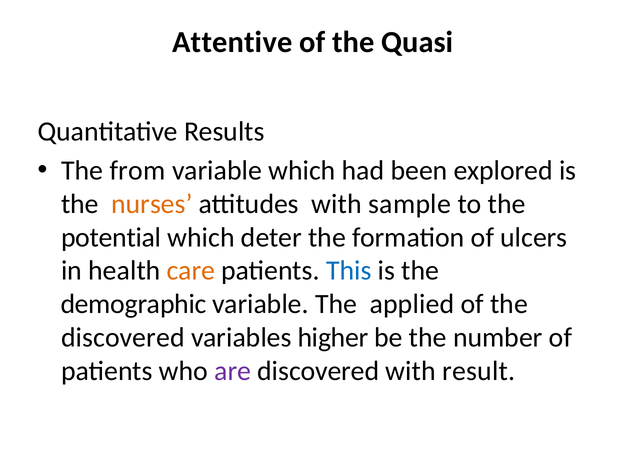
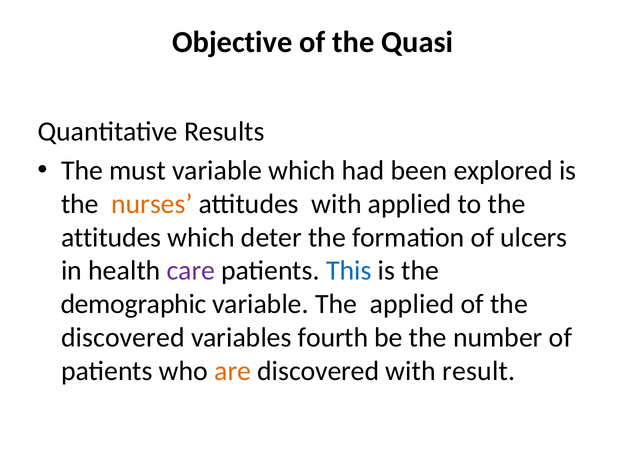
Attentive: Attentive -> Objective
from: from -> must
with sample: sample -> applied
potential at (111, 237): potential -> attitudes
care colour: orange -> purple
higher: higher -> fourth
are colour: purple -> orange
